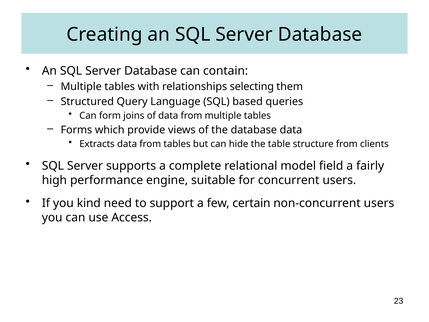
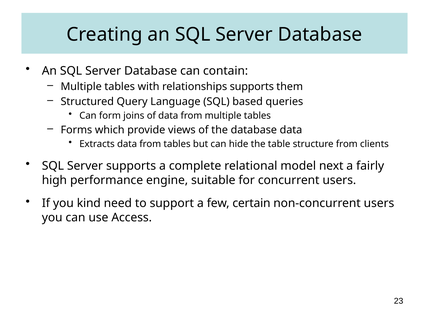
relationships selecting: selecting -> supports
field: field -> next
